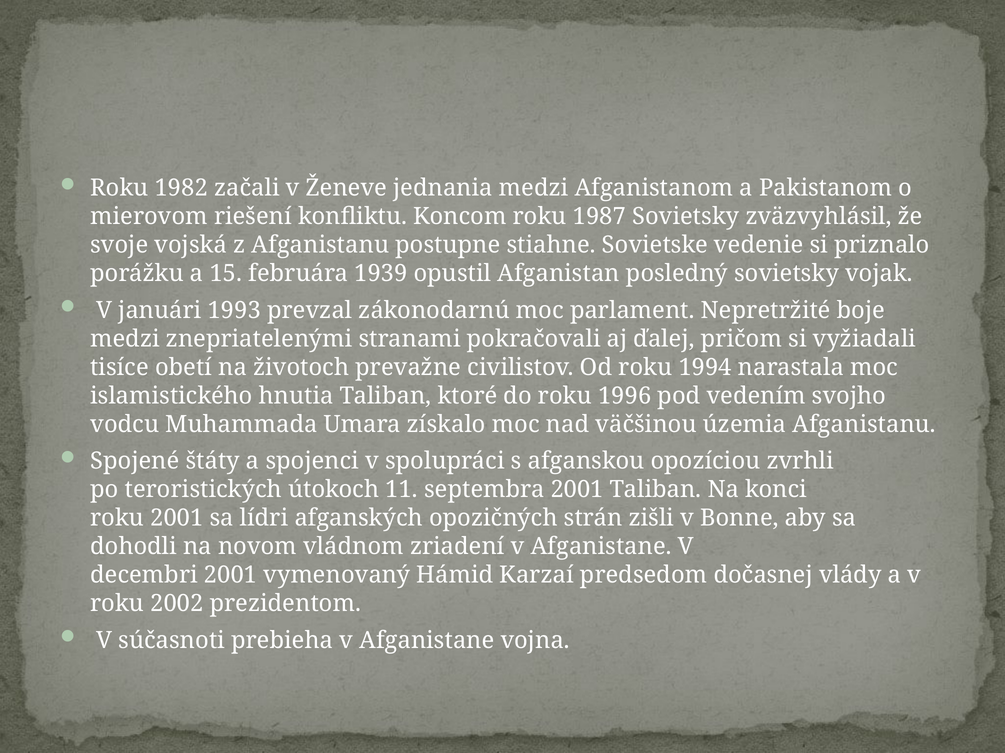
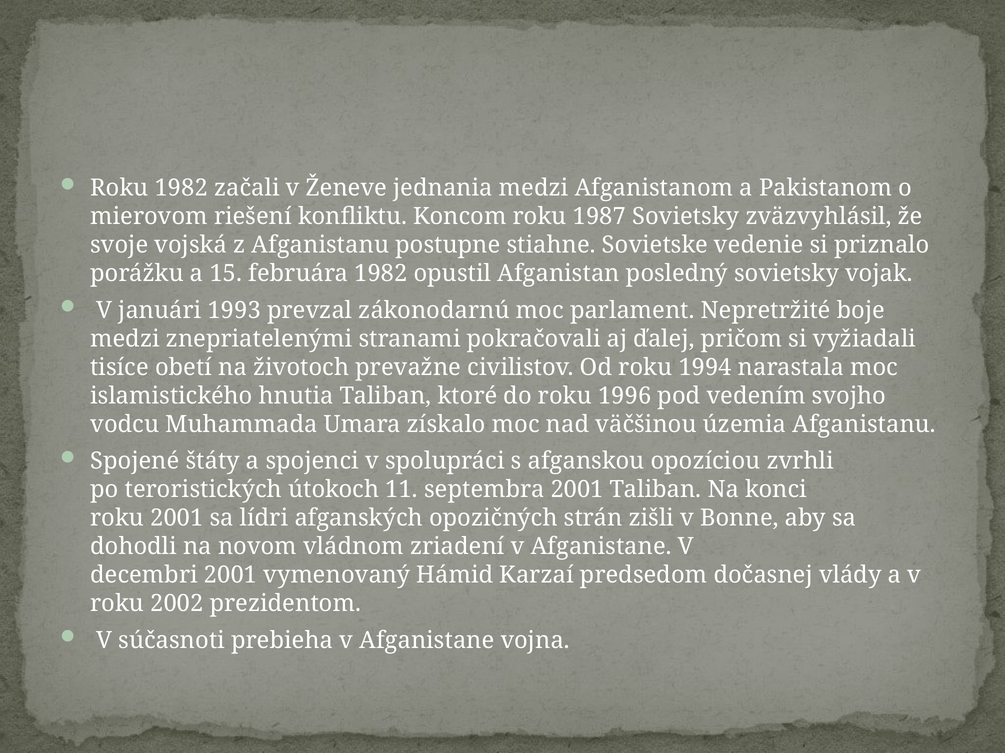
februára 1939: 1939 -> 1982
